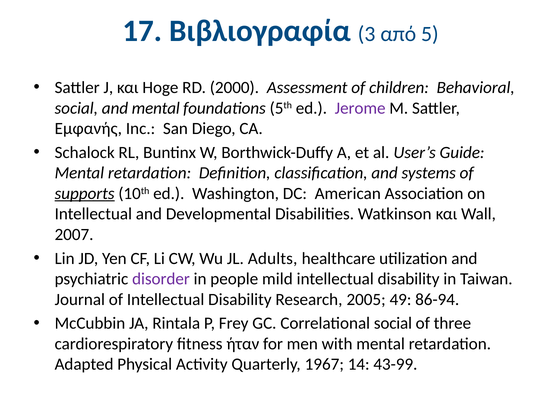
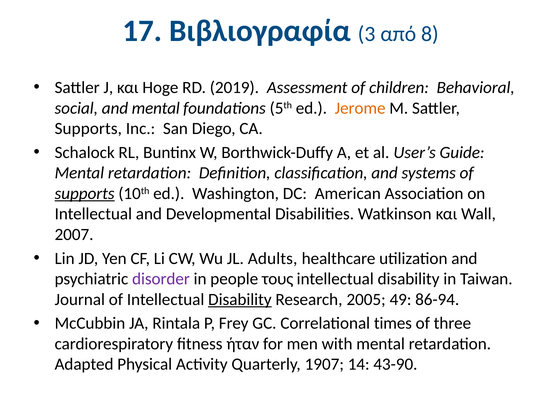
5: 5 -> 8
2000: 2000 -> 2019
Jerome colour: purple -> orange
Εμφανής at (88, 129): Εμφανής -> Supports
mild: mild -> τους
Disability at (240, 299) underline: none -> present
Correlational social: social -> times
1967: 1967 -> 1907
43-99: 43-99 -> 43-90
